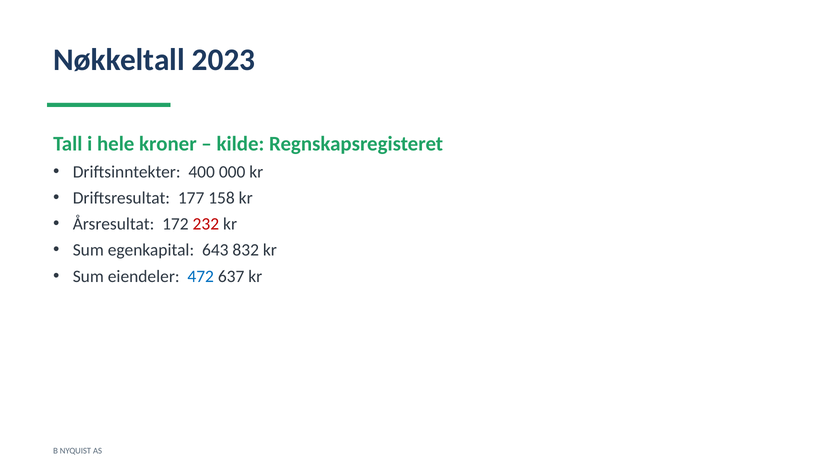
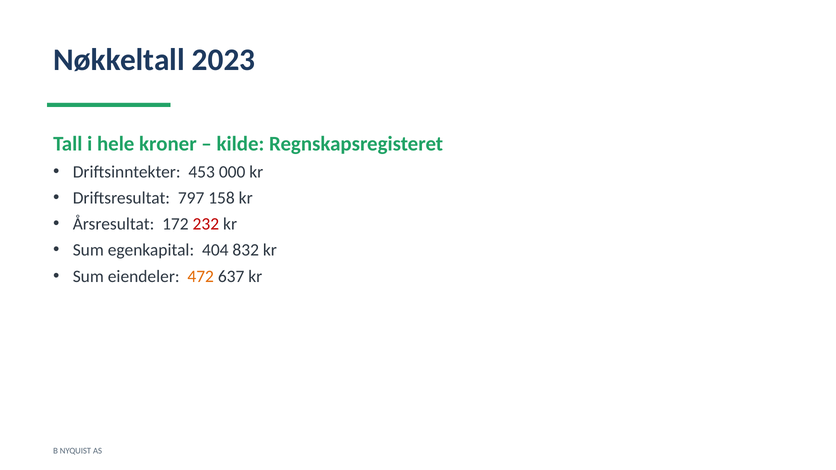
400: 400 -> 453
177: 177 -> 797
643: 643 -> 404
472 colour: blue -> orange
